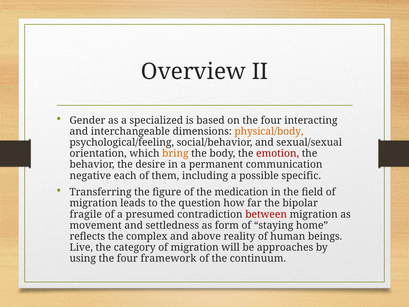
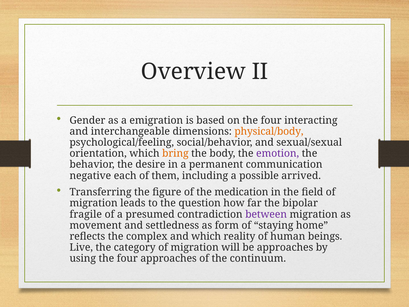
specialized: specialized -> emigration
emotion colour: red -> purple
specific: specific -> arrived
between colour: red -> purple
and above: above -> which
four framework: framework -> approaches
